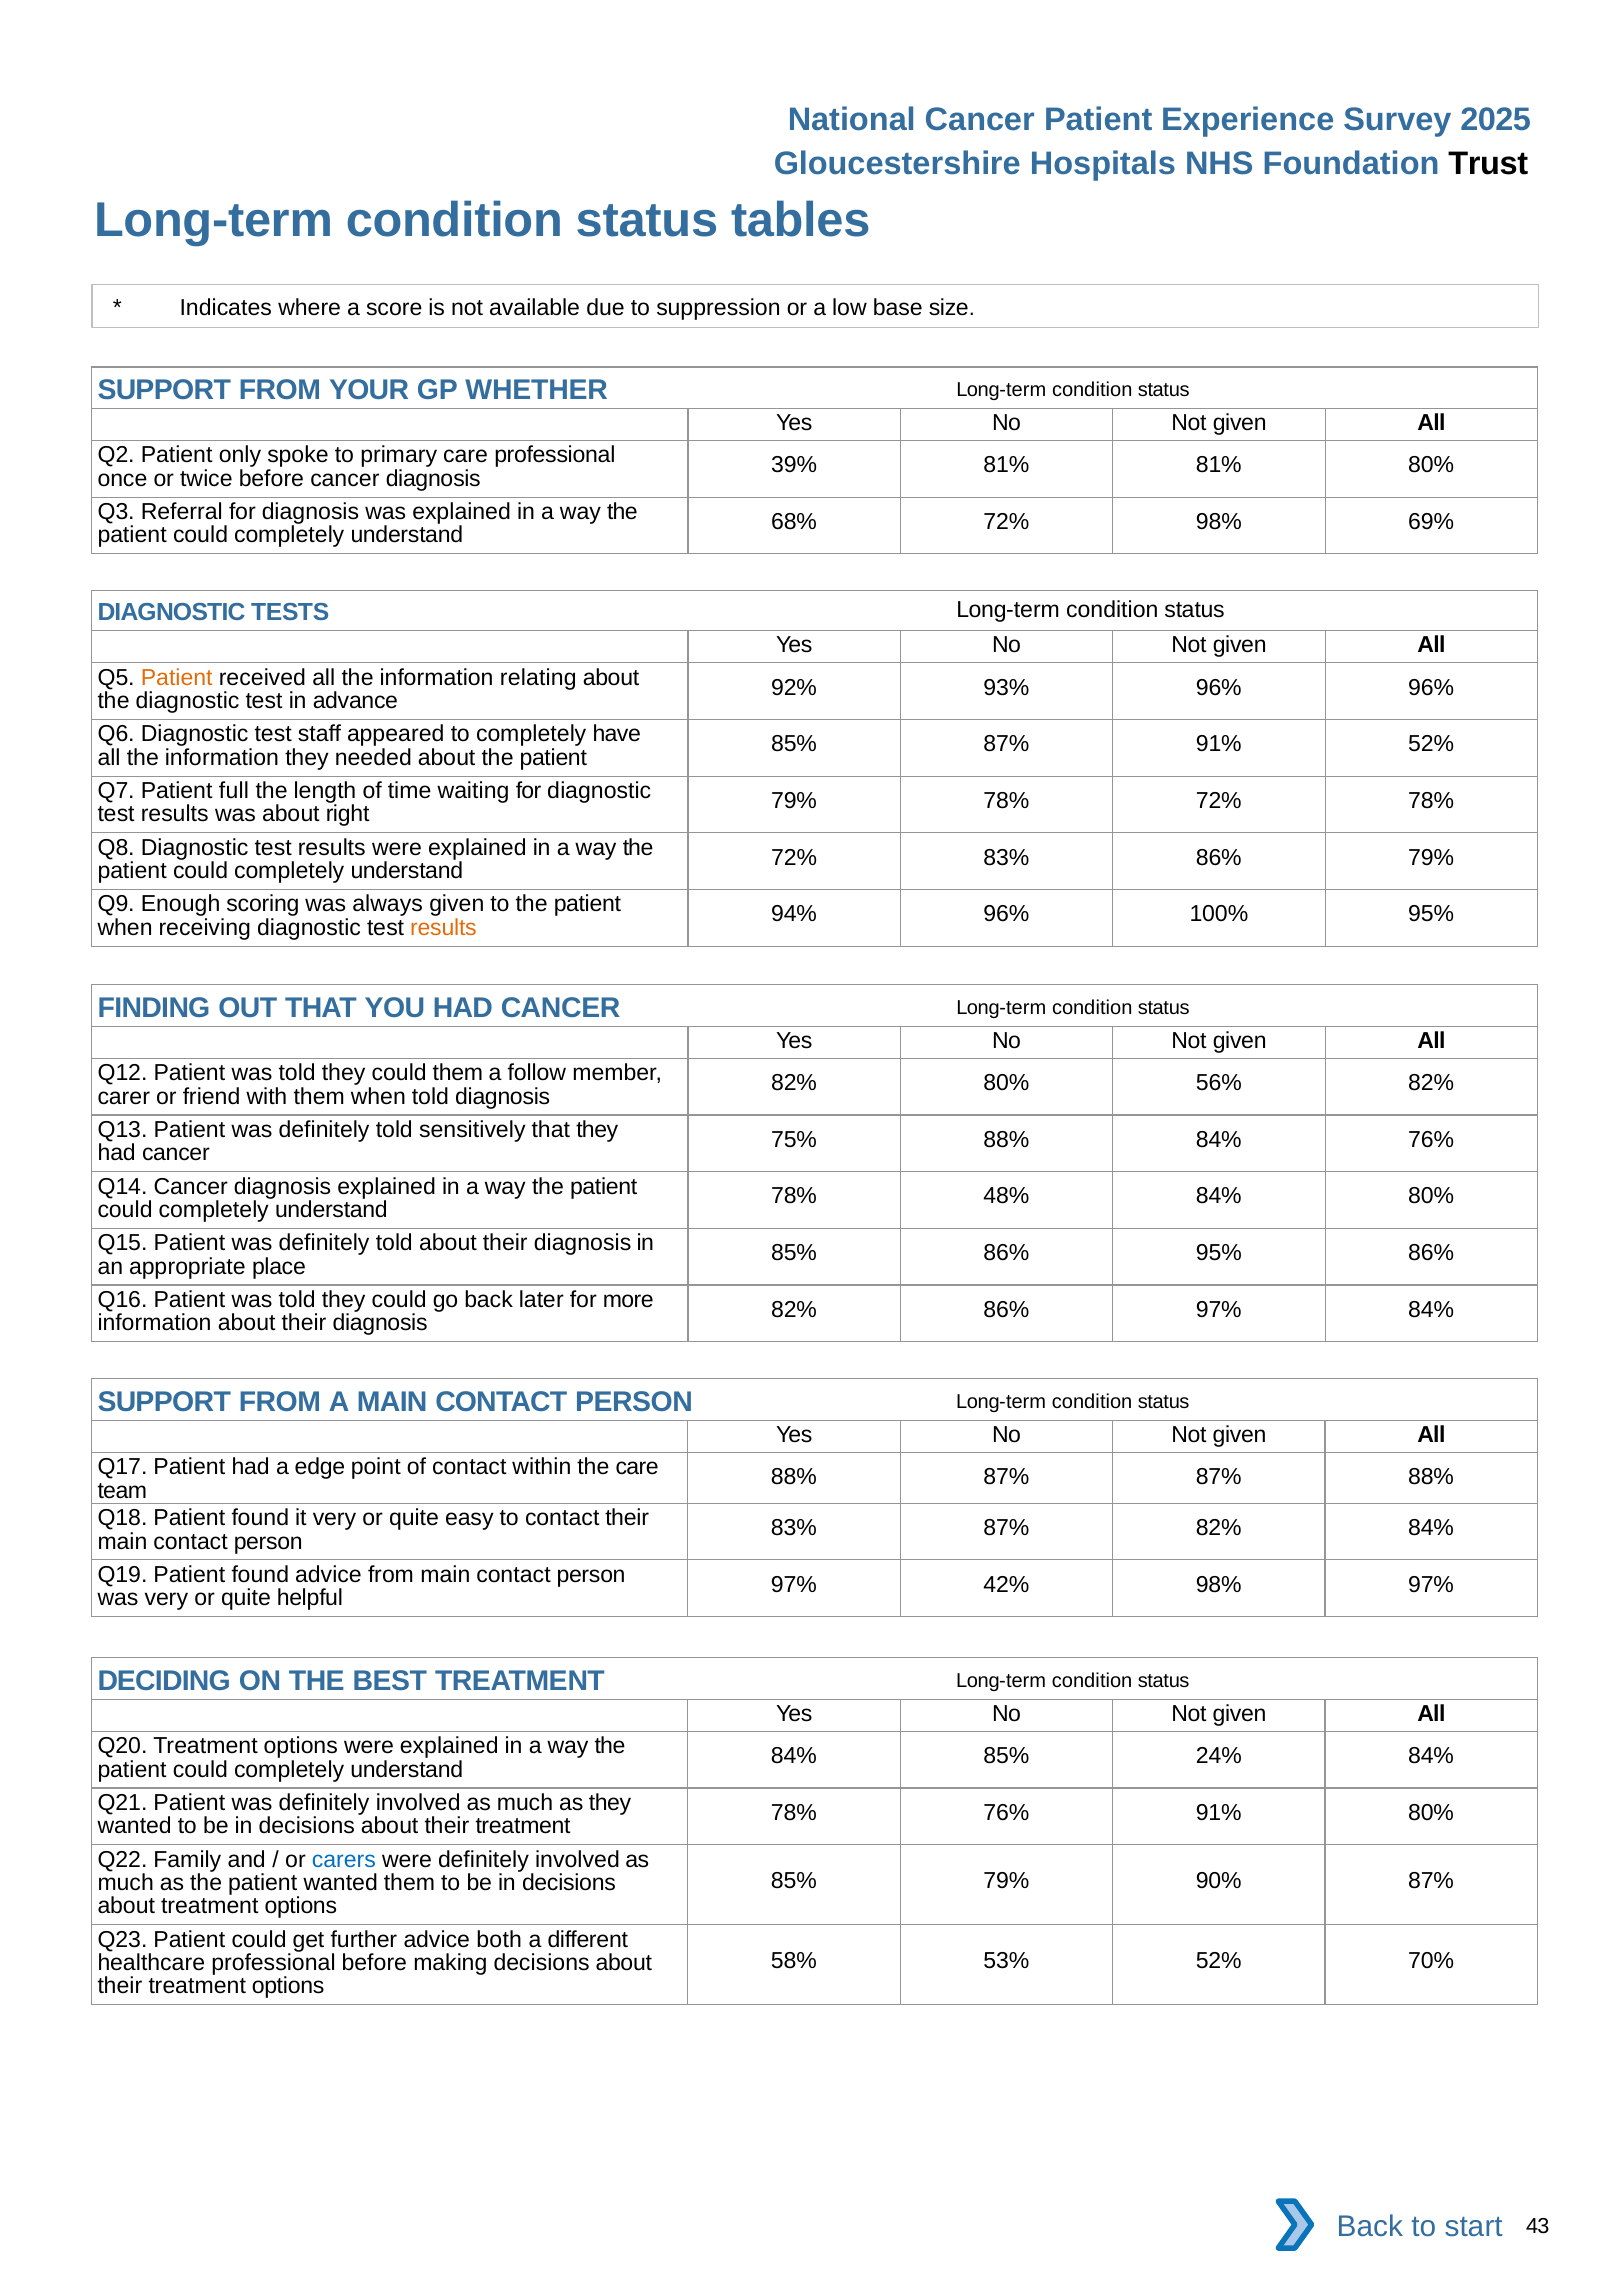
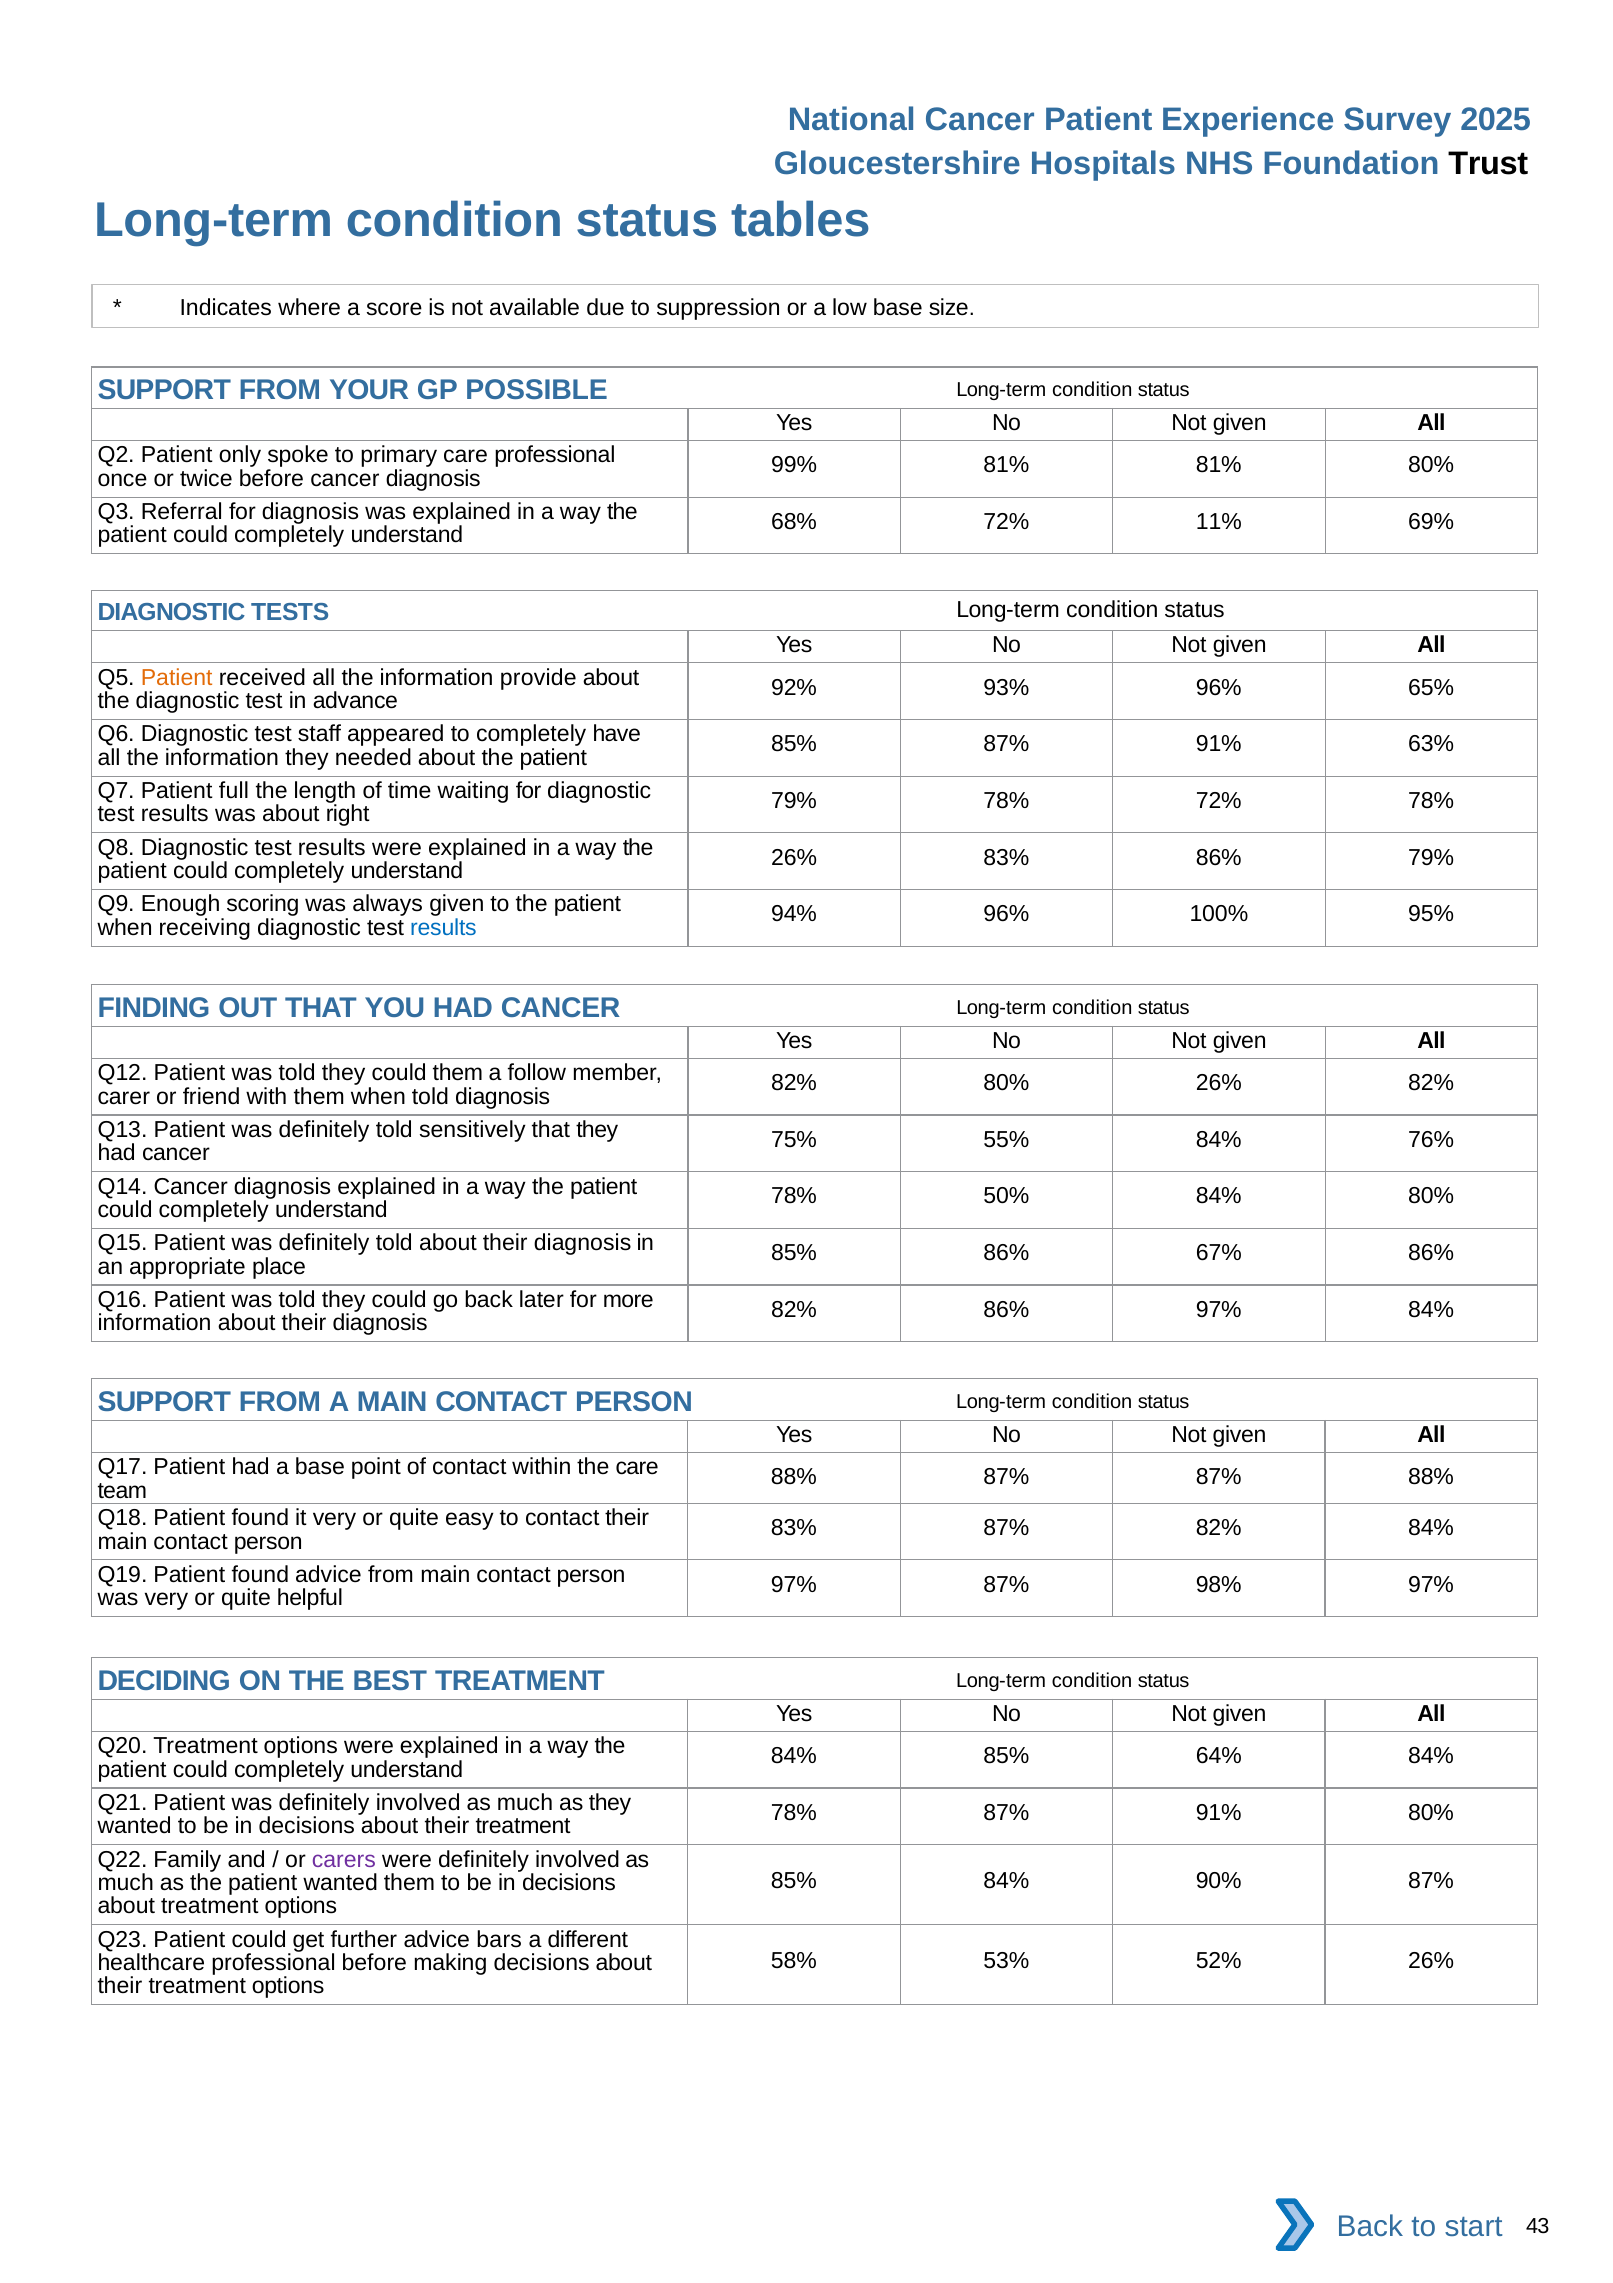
WHETHER: WHETHER -> POSSIBLE
39%: 39% -> 99%
72% 98%: 98% -> 11%
relating: relating -> provide
96% 96%: 96% -> 65%
91% 52%: 52% -> 63%
72% at (794, 857): 72% -> 26%
results at (443, 927) colour: orange -> blue
80% 56%: 56% -> 26%
75% 88%: 88% -> 55%
48%: 48% -> 50%
86% 95%: 95% -> 67%
a edge: edge -> base
97% 42%: 42% -> 87%
24%: 24% -> 64%
78% 76%: 76% -> 87%
carers colour: blue -> purple
85% 79%: 79% -> 84%
both: both -> bars
52% 70%: 70% -> 26%
